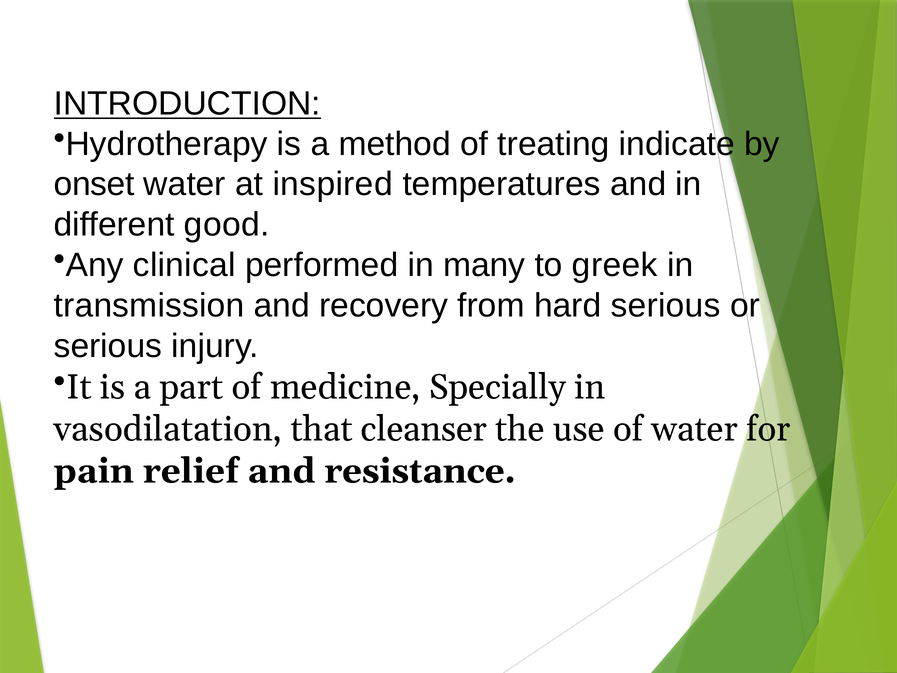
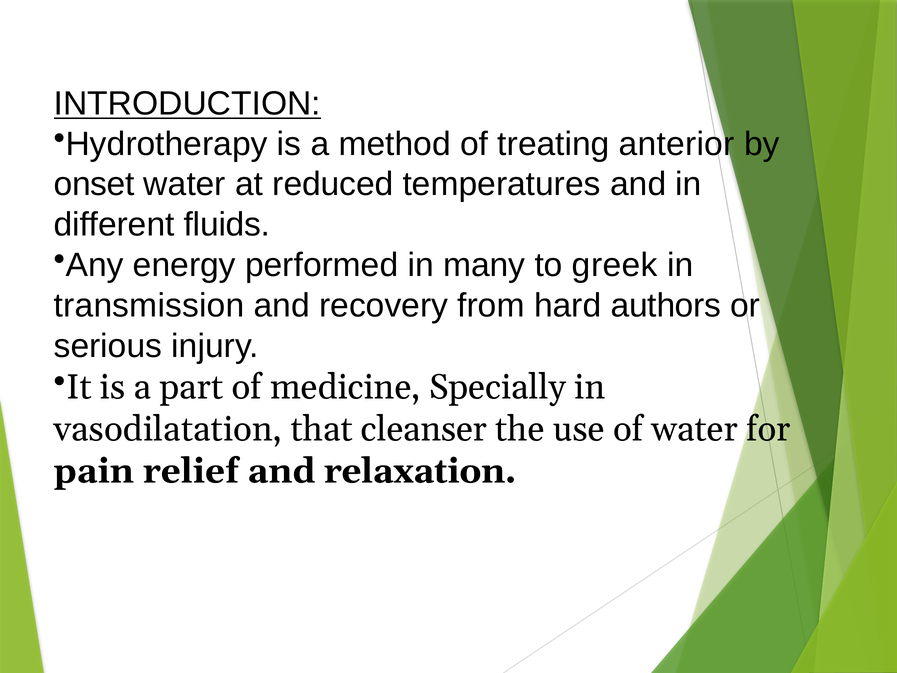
indicate: indicate -> anterior
inspired: inspired -> reduced
good: good -> fluids
clinical: clinical -> energy
hard serious: serious -> authors
resistance: resistance -> relaxation
